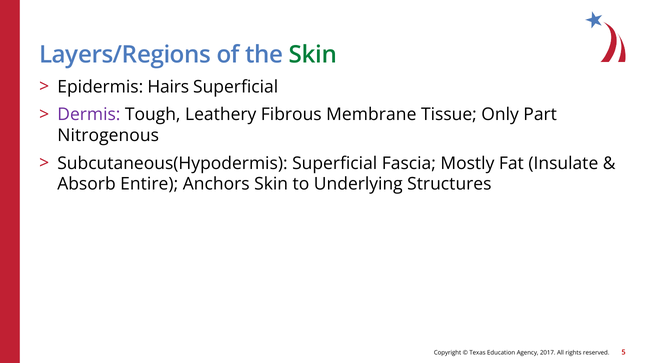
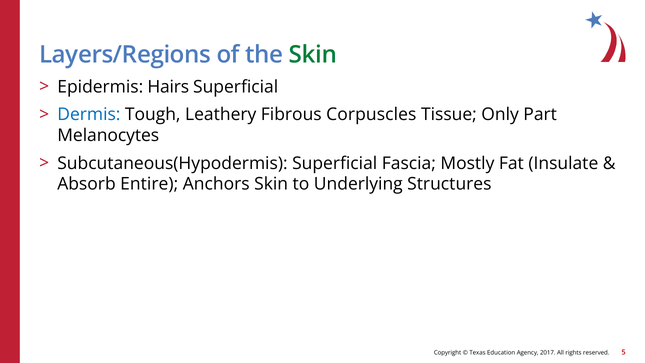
Dermis colour: purple -> blue
Membrane: Membrane -> Corpuscles
Nitrogenous: Nitrogenous -> Melanocytes
